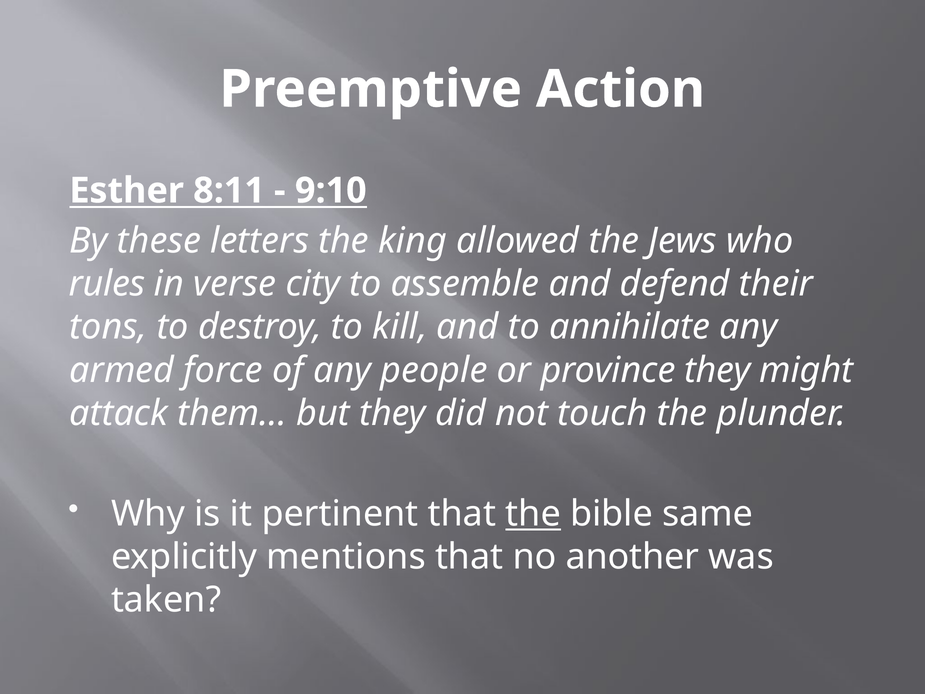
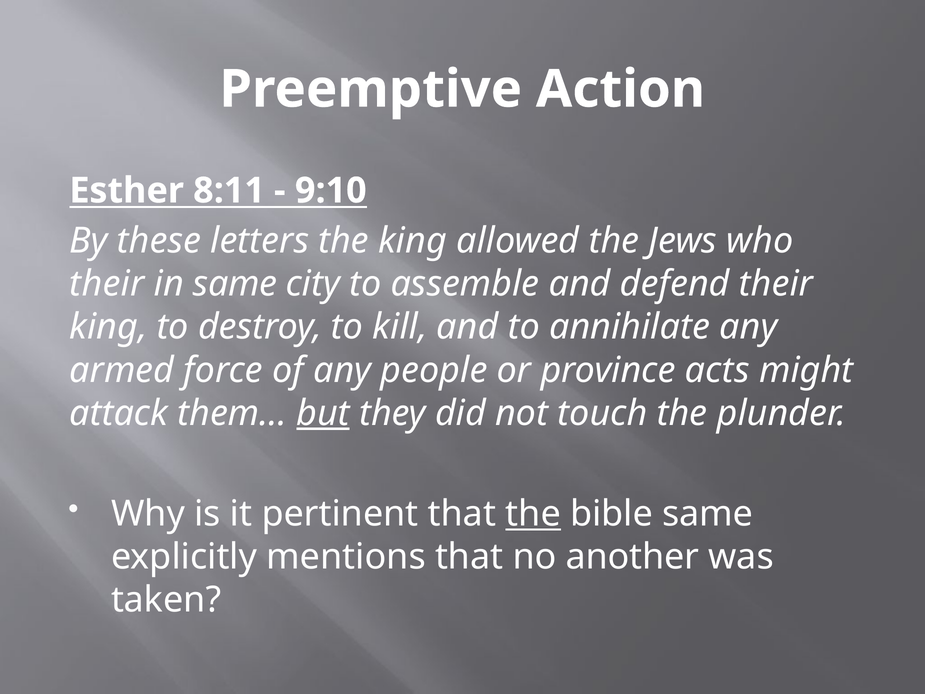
rules at (107, 284): rules -> their
in verse: verse -> same
tons at (108, 327): tons -> king
province they: they -> acts
but underline: none -> present
